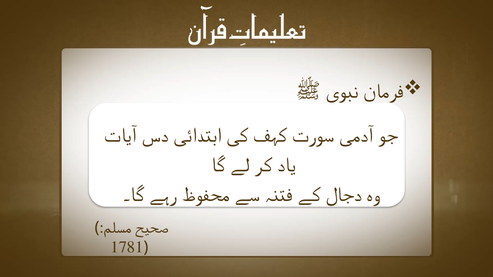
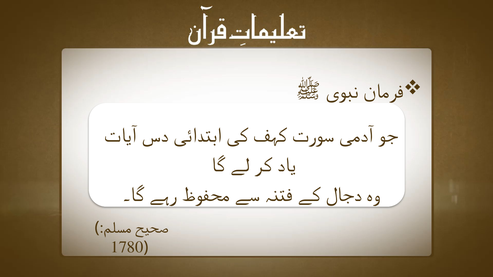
1781: 1781 -> 1780
